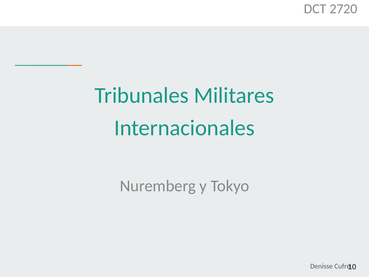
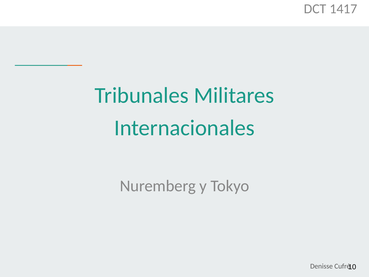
2720: 2720 -> 1417
